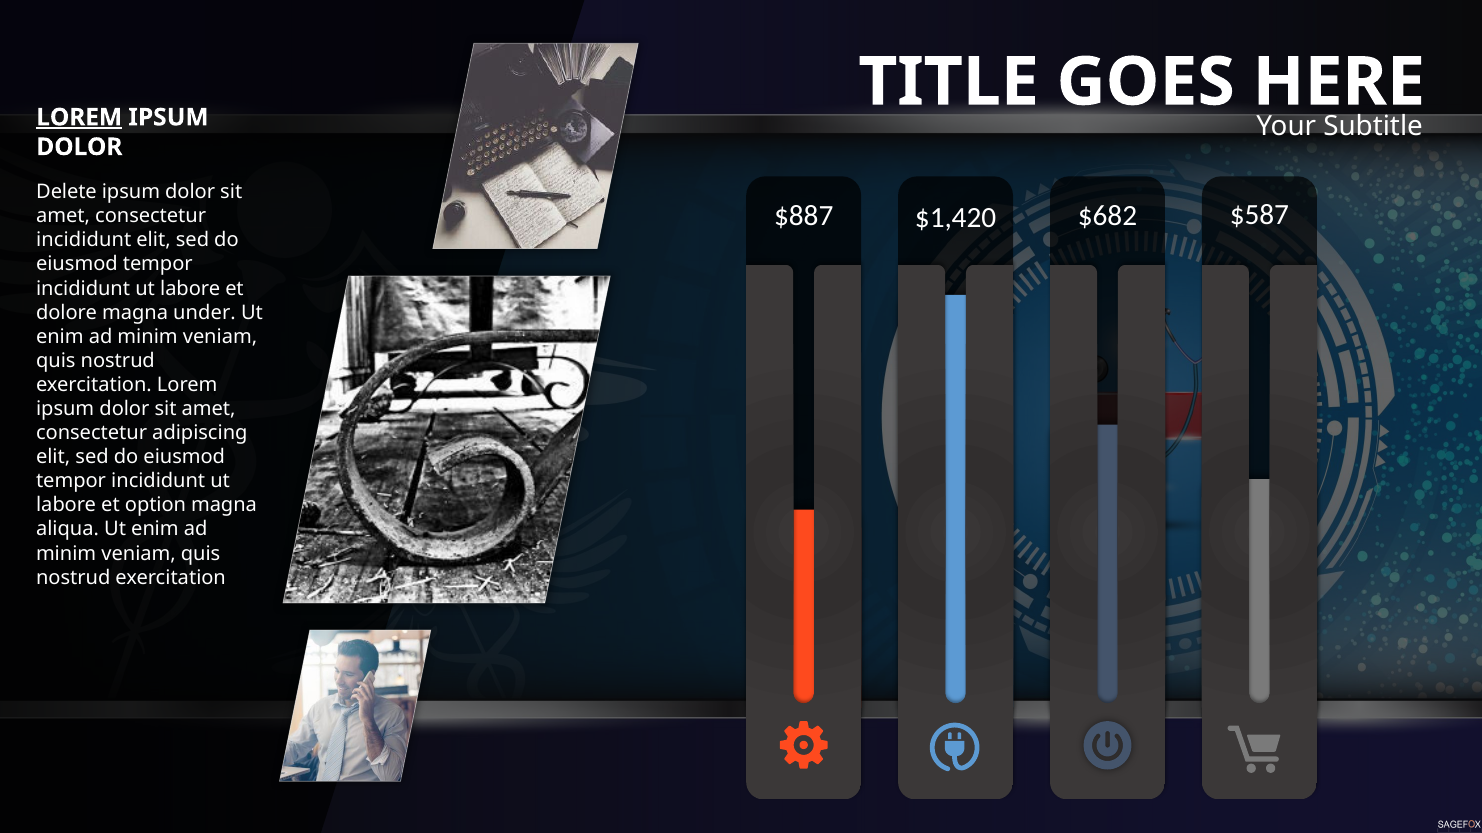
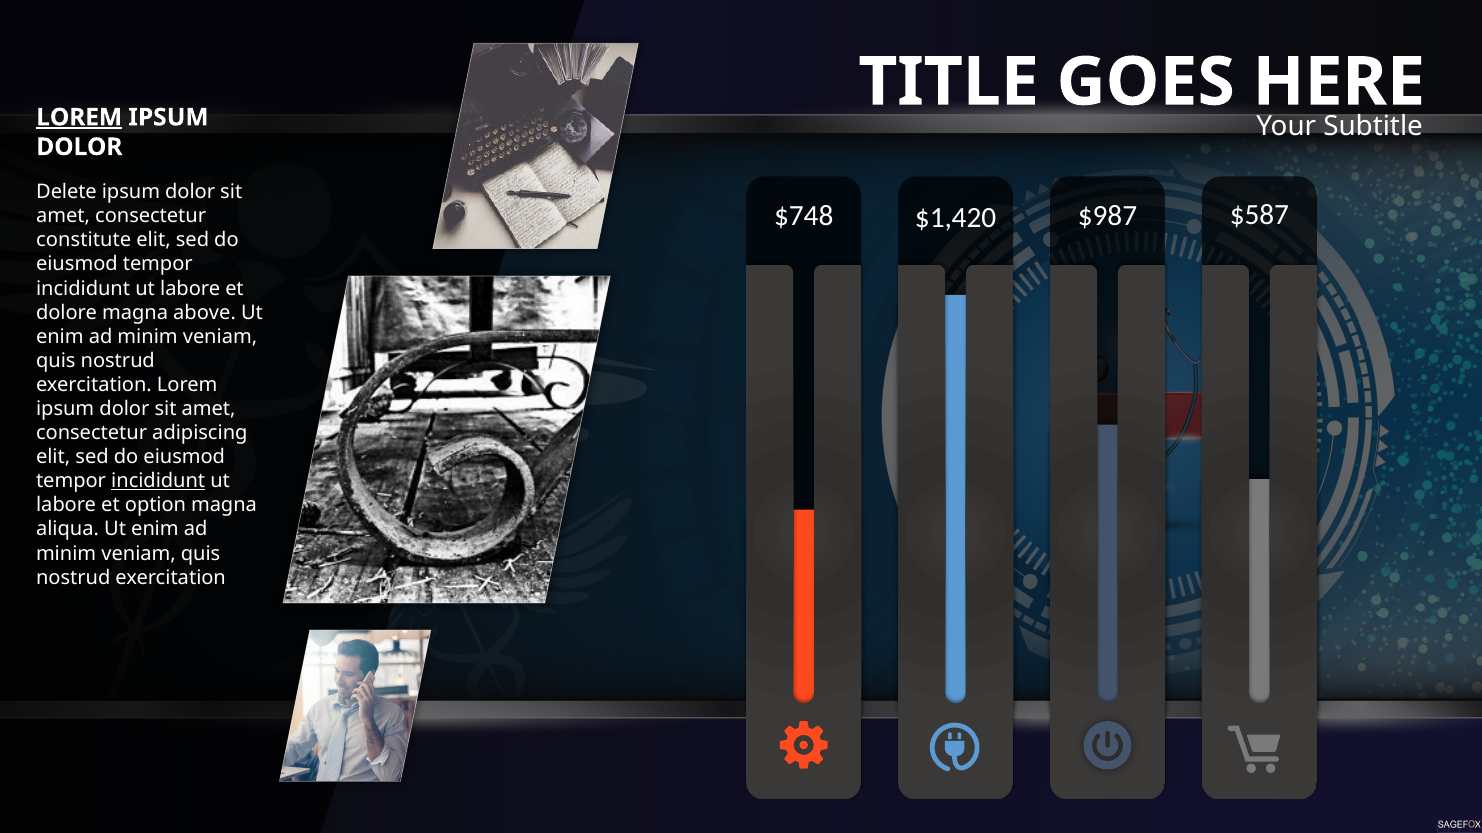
$887: $887 -> $748
$682: $682 -> $987
incididunt at (84, 240): incididunt -> constitute
under: under -> above
incididunt at (158, 482) underline: none -> present
